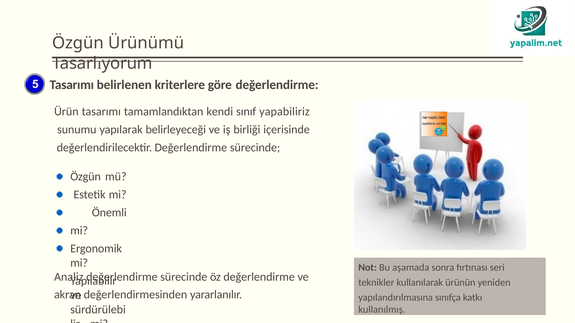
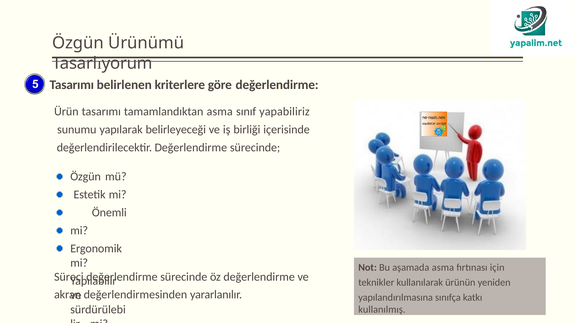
tamamlandıktan kendi: kendi -> asma
aşamada sonra: sonra -> asma
seri: seri -> için
Analiz: Analiz -> Süreci
